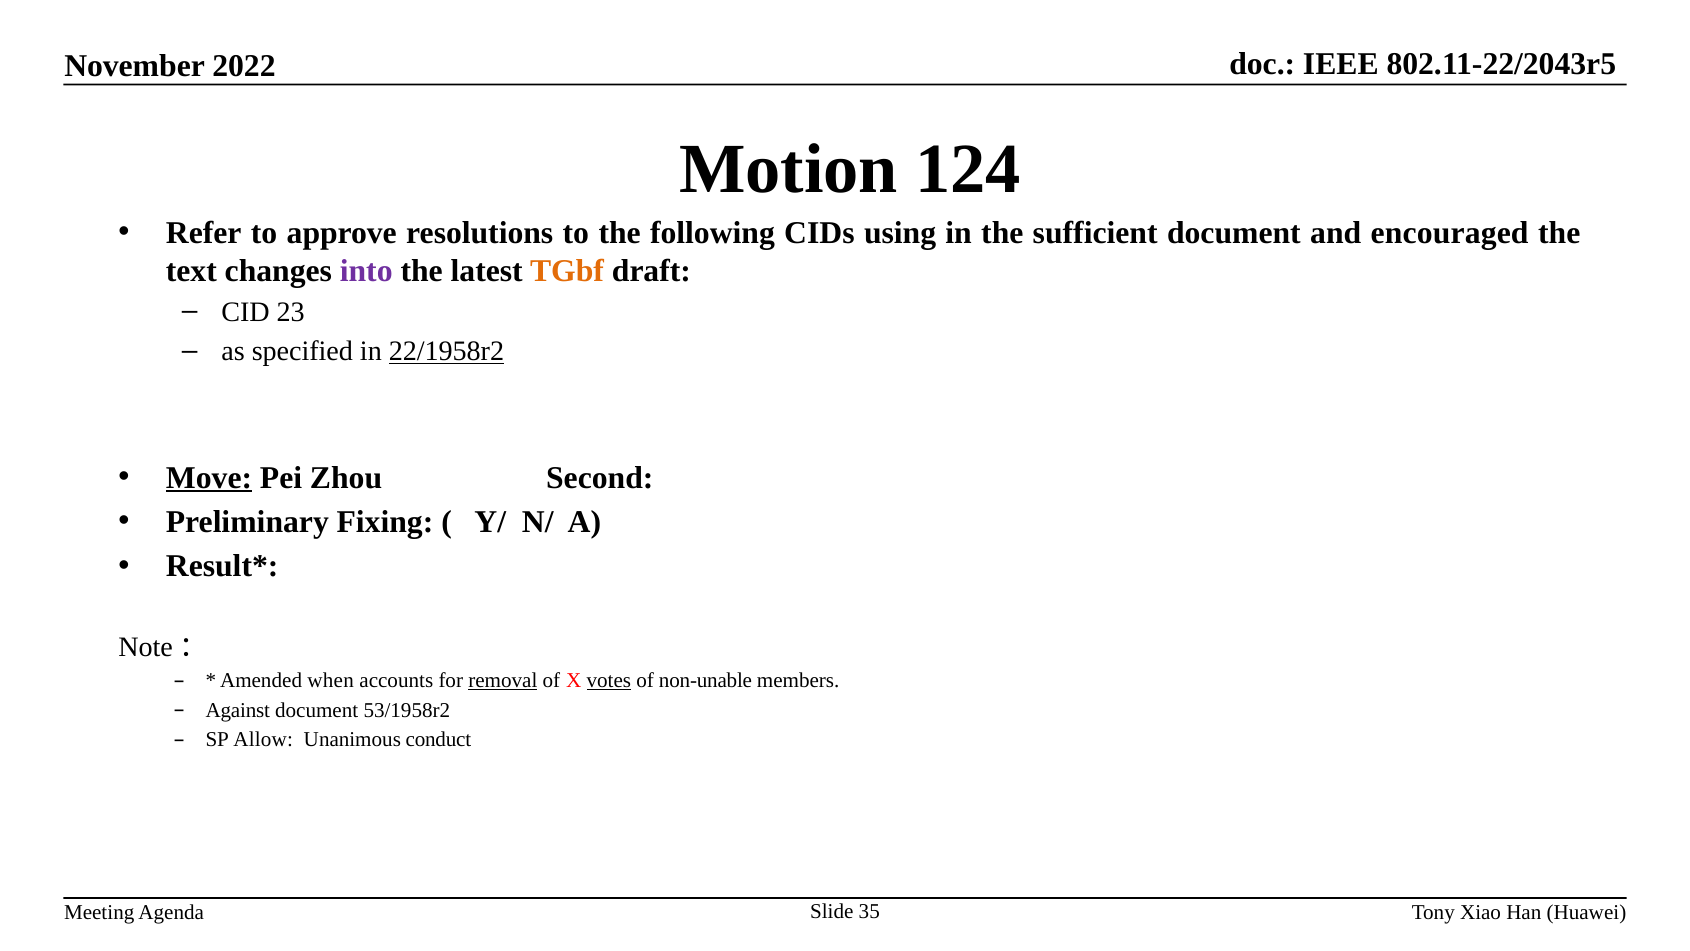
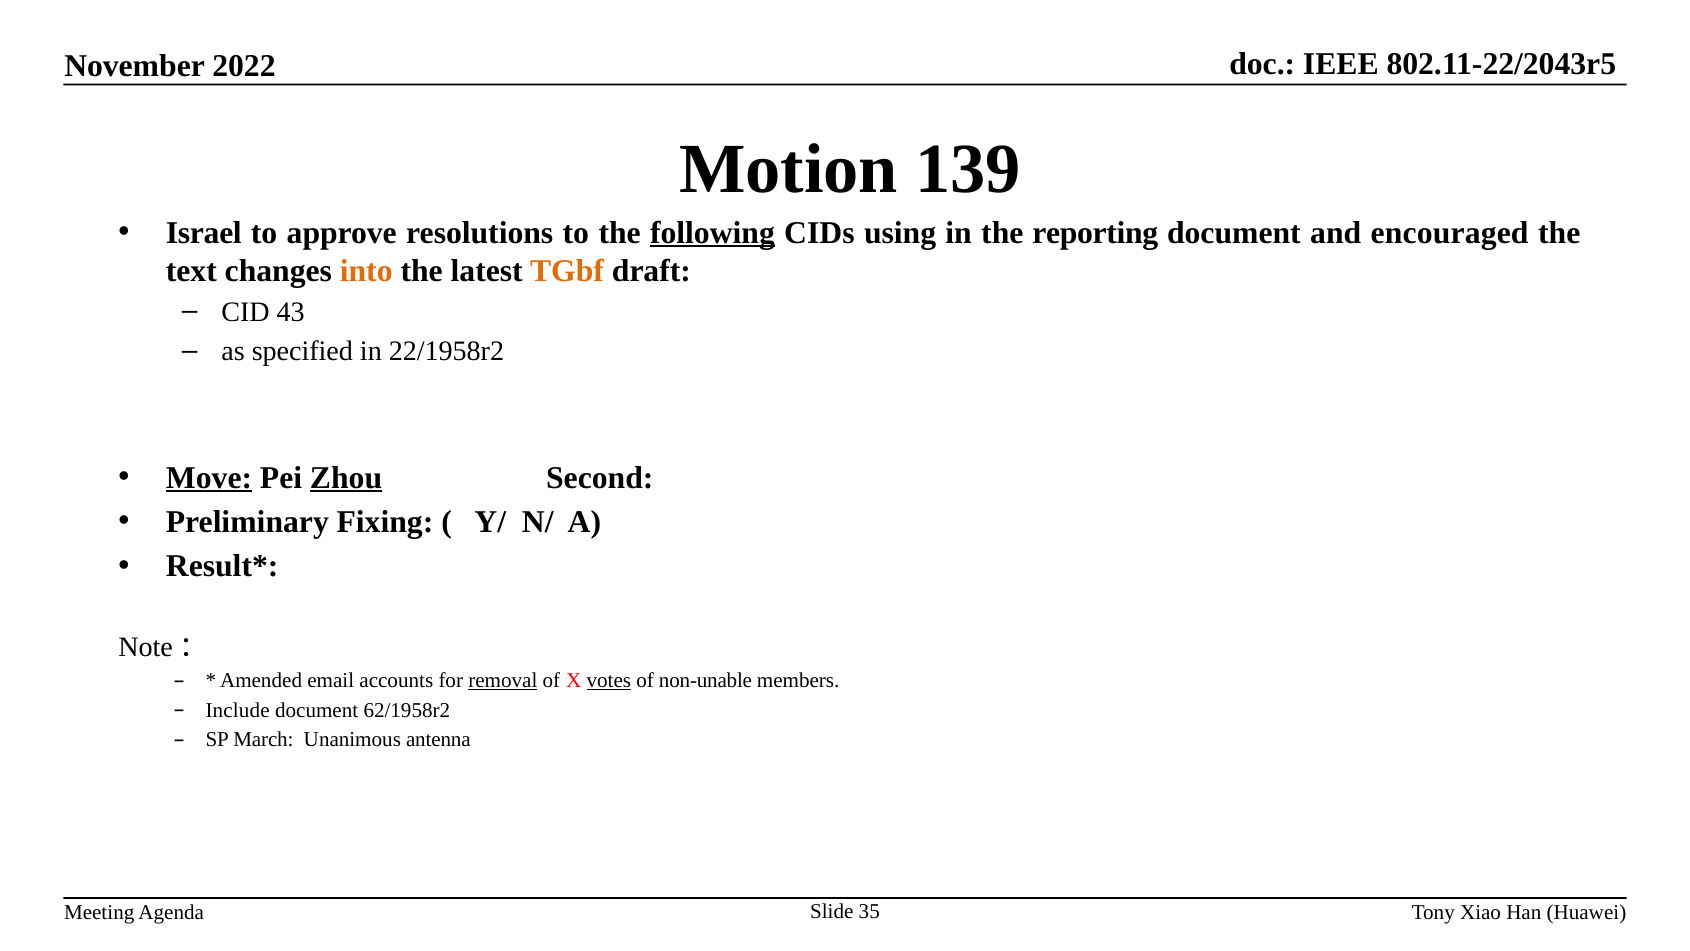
124: 124 -> 139
Refer: Refer -> Israel
following underline: none -> present
sufficient: sufficient -> reporting
into colour: purple -> orange
23: 23 -> 43
22/1958r2 underline: present -> none
Zhou underline: none -> present
when: when -> email
Against: Against -> Include
53/1958r2: 53/1958r2 -> 62/1958r2
Allow: Allow -> March
conduct: conduct -> antenna
